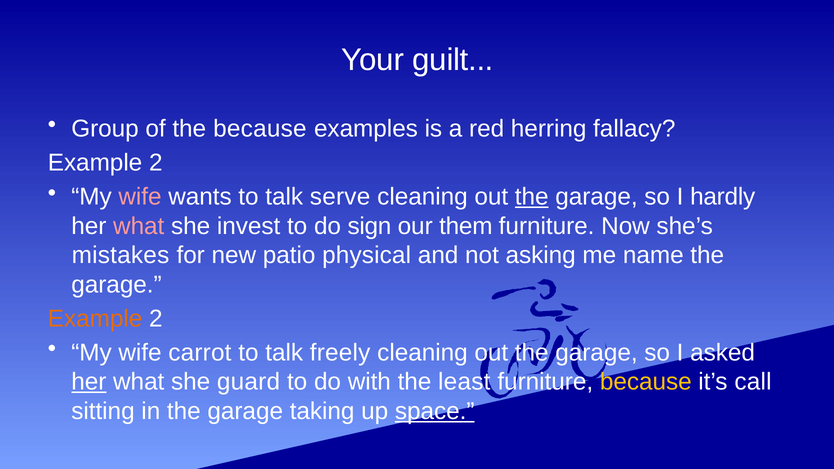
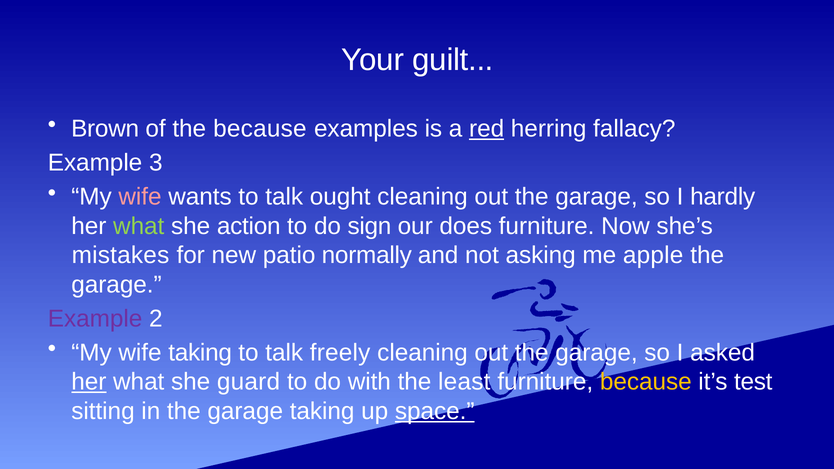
Group: Group -> Brown
red underline: none -> present
2 at (156, 163): 2 -> 3
serve: serve -> ought
the at (532, 197) underline: present -> none
what at (139, 226) colour: pink -> light green
invest: invest -> action
them: them -> does
physical: physical -> normally
name: name -> apple
Example at (95, 319) colour: orange -> purple
wife carrot: carrot -> taking
call: call -> test
